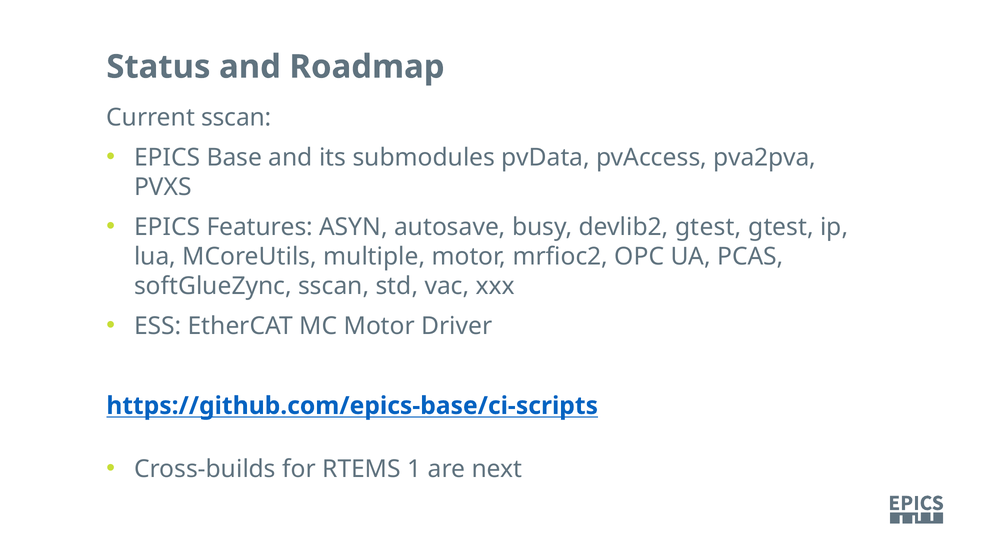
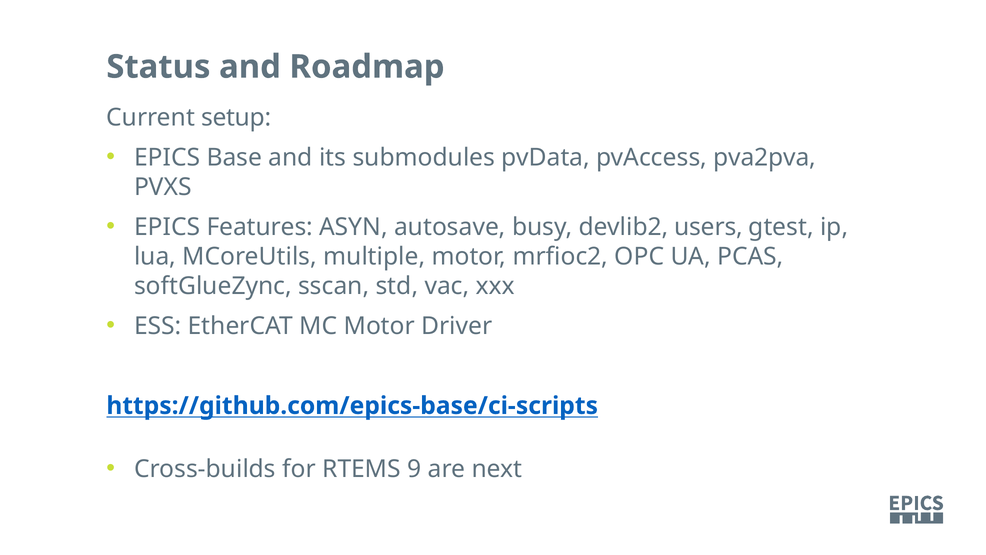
Current sscan: sscan -> setup
devlib2 gtest: gtest -> users
1: 1 -> 9
